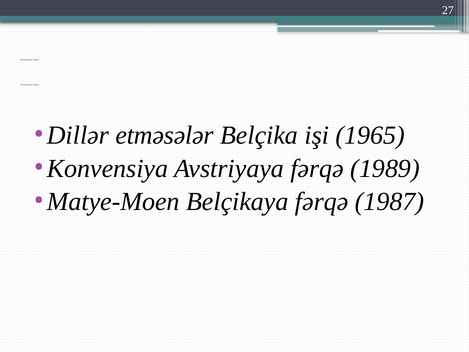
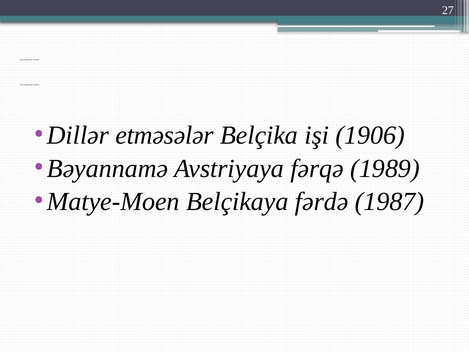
1965: 1965 -> 1906
Konvensiya: Konvensiya -> Bəyannamə
Belçikaya fərqə: fərqə -> fərdə
